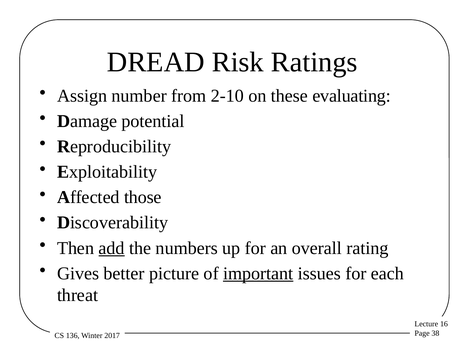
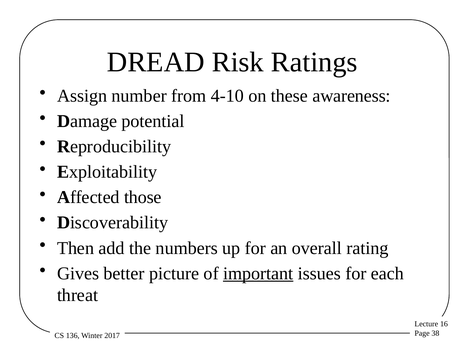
2-10: 2-10 -> 4-10
evaluating: evaluating -> awareness
add underline: present -> none
